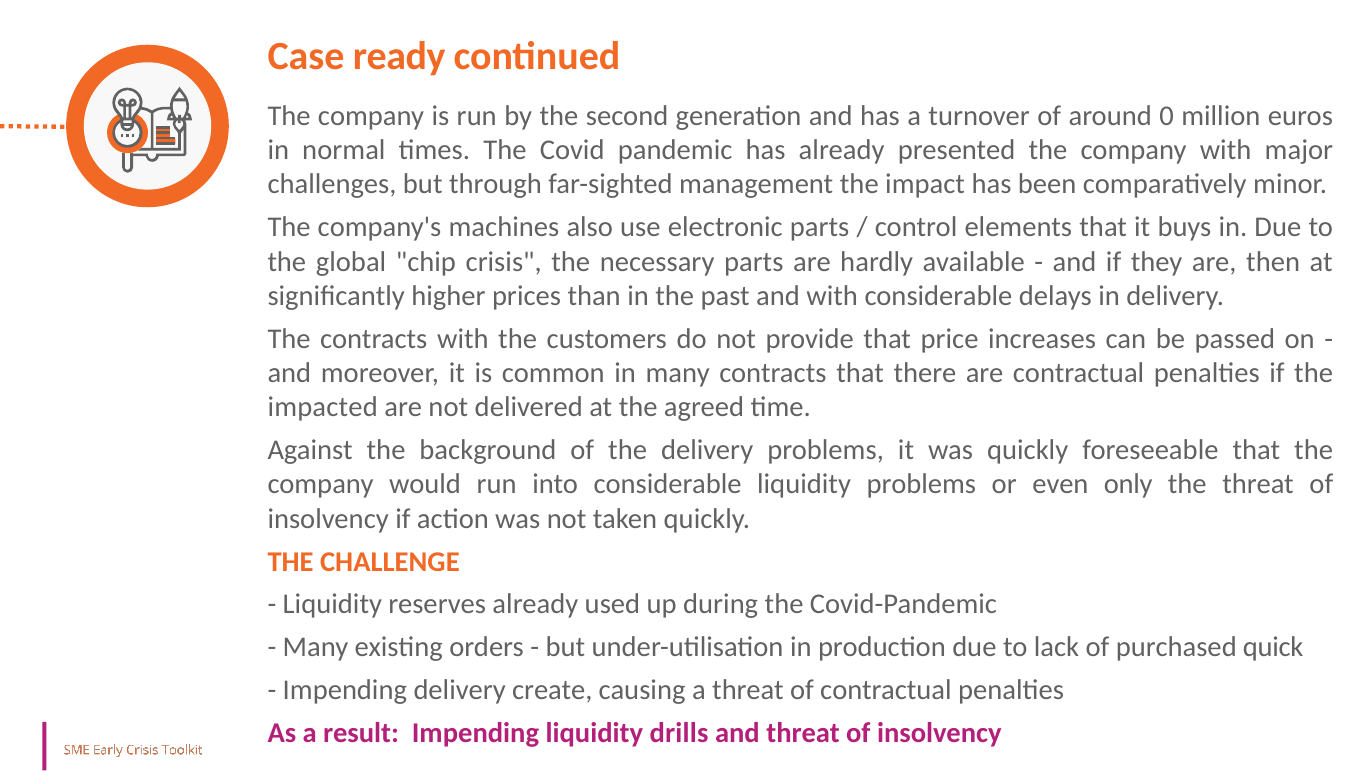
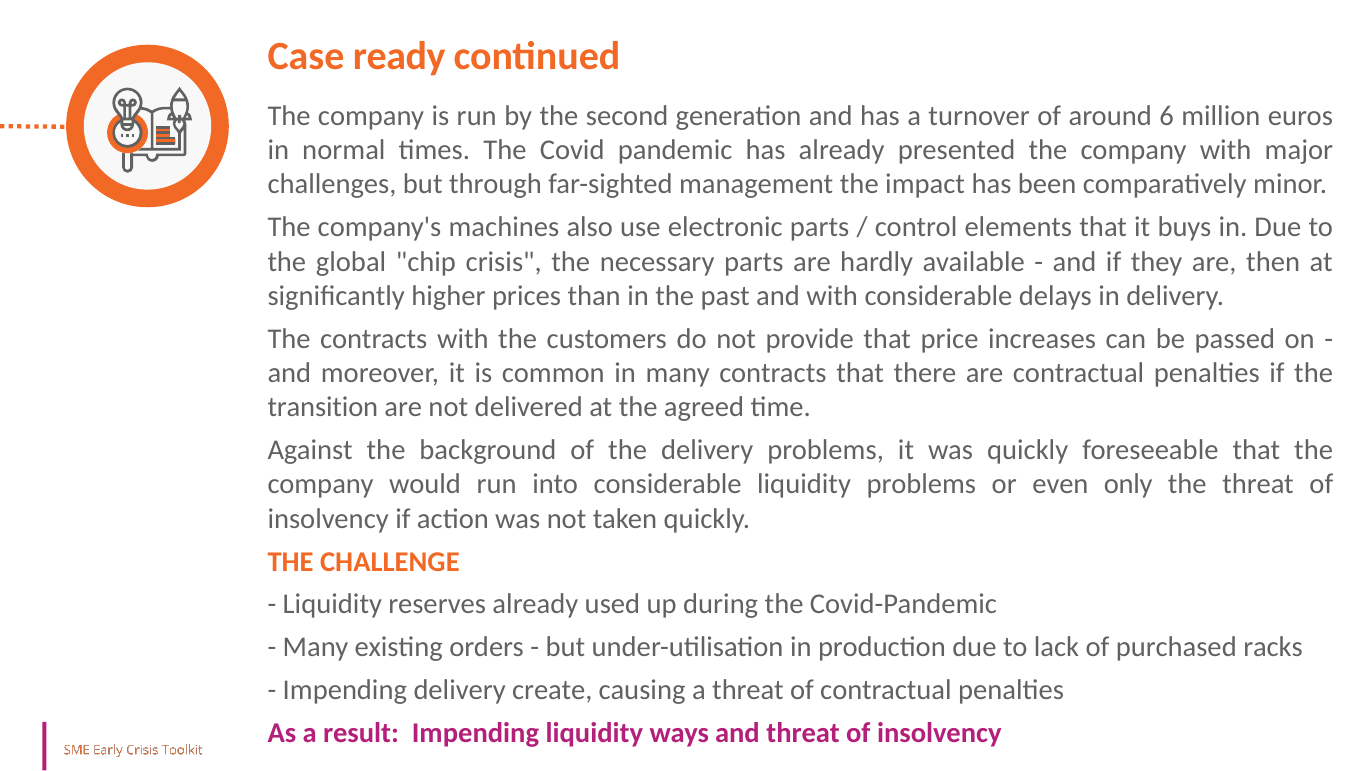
0: 0 -> 6
impacted: impacted -> transition
quick: quick -> racks
drills: drills -> ways
